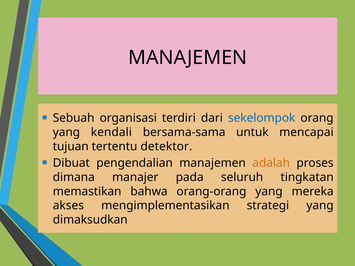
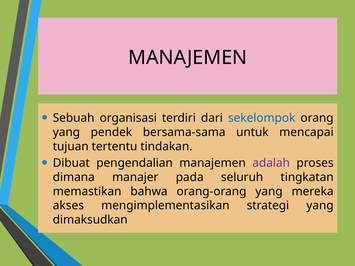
kendali: kendali -> pendek
detektor: detektor -> tindakan
adalah colour: orange -> purple
